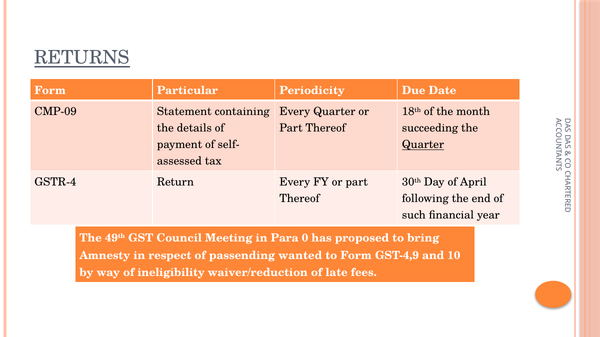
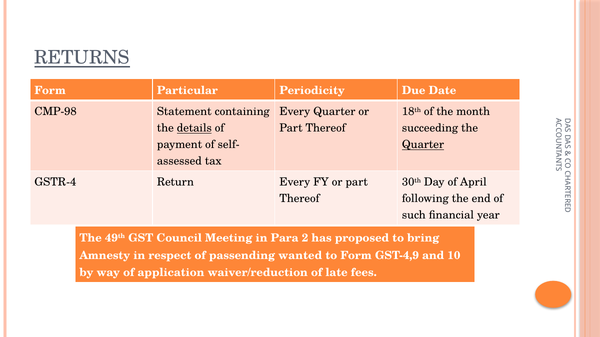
CMP-09: CMP-09 -> CMP-98
details underline: none -> present
0: 0 -> 2
ineligibility: ineligibility -> application
